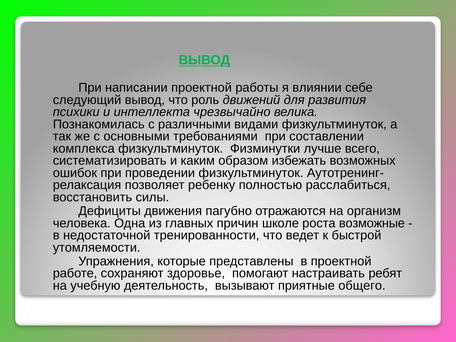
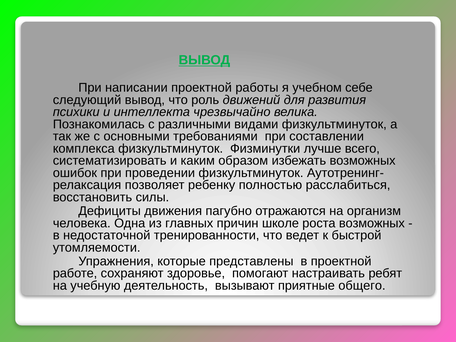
влиянии: влиянии -> учебном
роста возможные: возможные -> возможных
